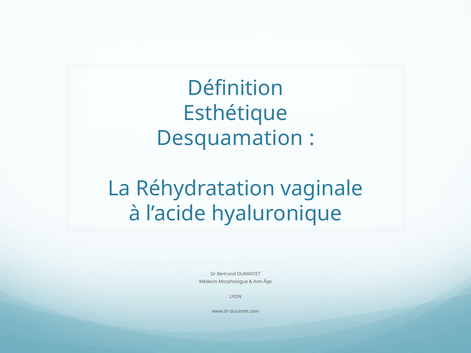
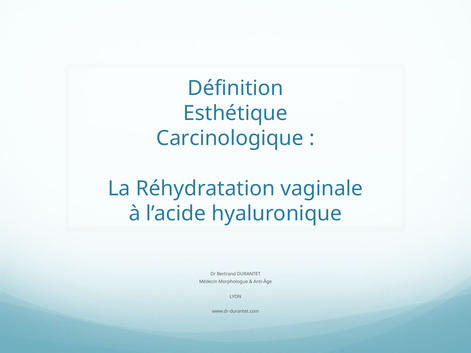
Desquamation: Desquamation -> Carcinologique
